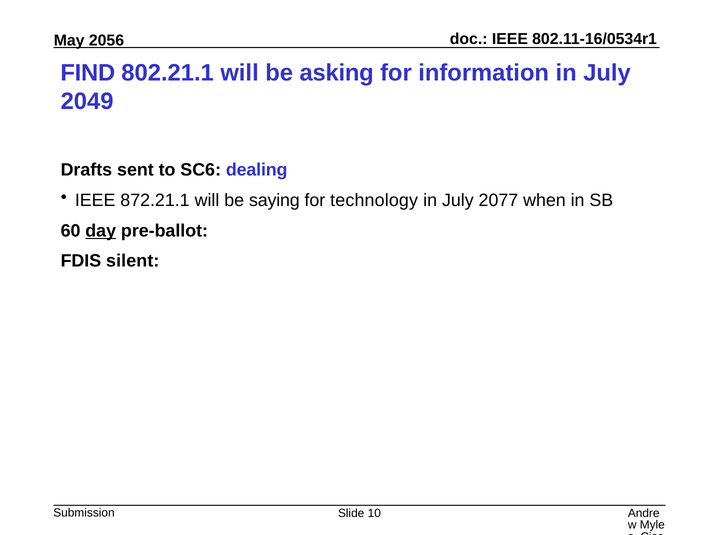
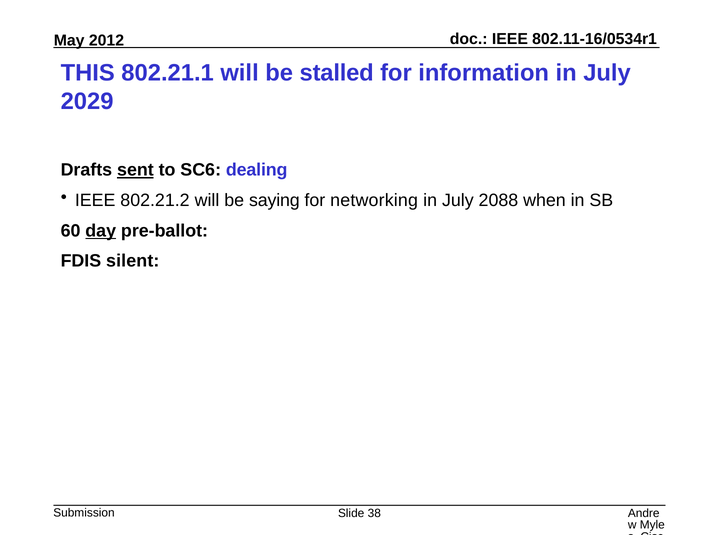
2056: 2056 -> 2012
FIND: FIND -> THIS
asking: asking -> stalled
2049: 2049 -> 2029
sent underline: none -> present
872.21.1: 872.21.1 -> 802.21.2
technology: technology -> networking
2077: 2077 -> 2088
10: 10 -> 38
